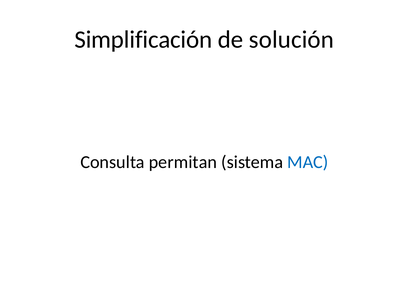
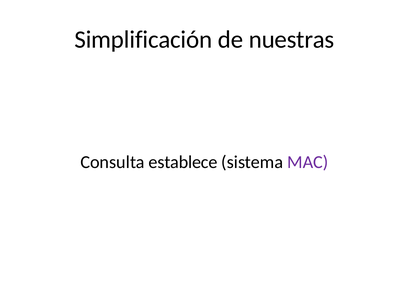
solución: solución -> nuestras
permitan: permitan -> establece
MAC colour: blue -> purple
